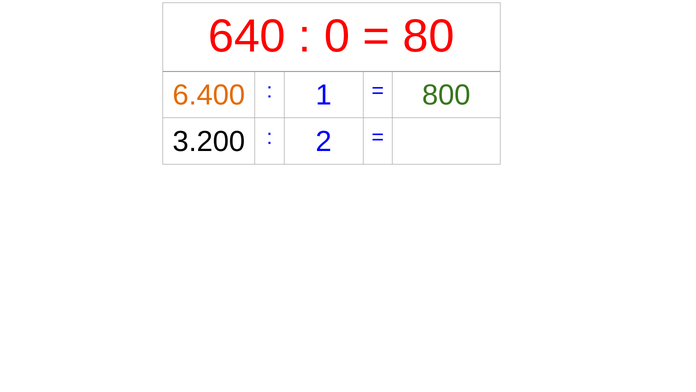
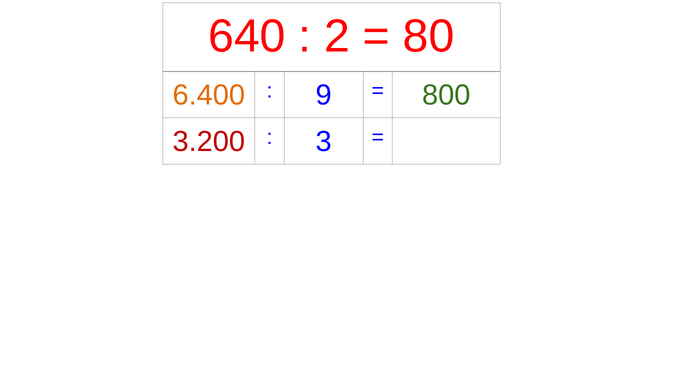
0: 0 -> 2
1: 1 -> 9
3.200 colour: black -> red
2: 2 -> 3
